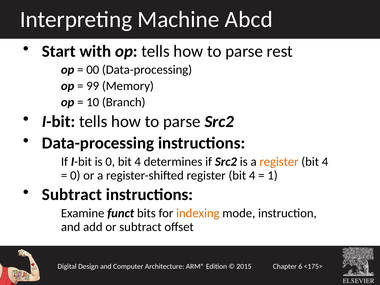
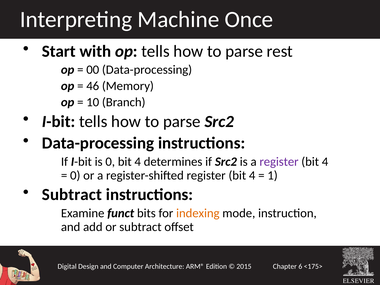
Abcd: Abcd -> Once
99: 99 -> 46
register at (279, 162) colour: orange -> purple
